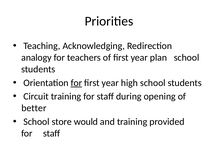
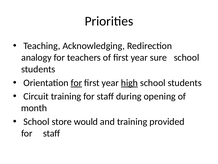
plan: plan -> sure
high underline: none -> present
better: better -> month
